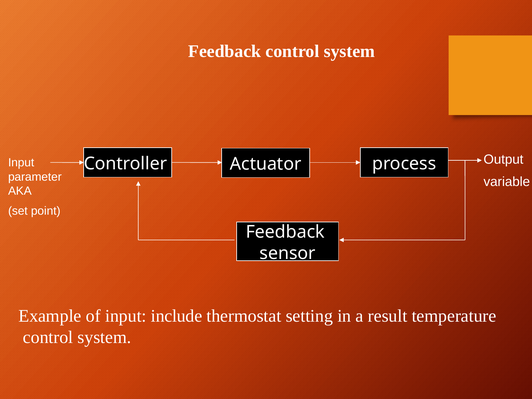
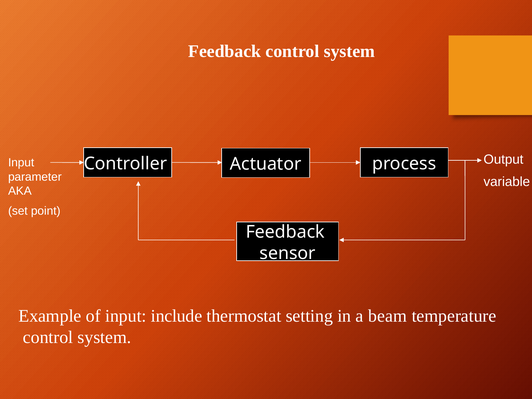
result: result -> beam
